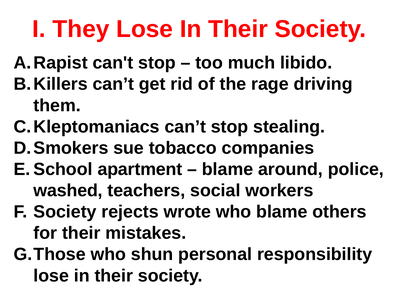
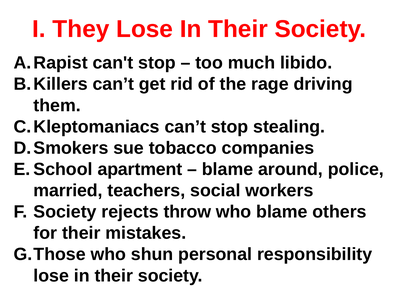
washed: washed -> married
wrote: wrote -> throw
